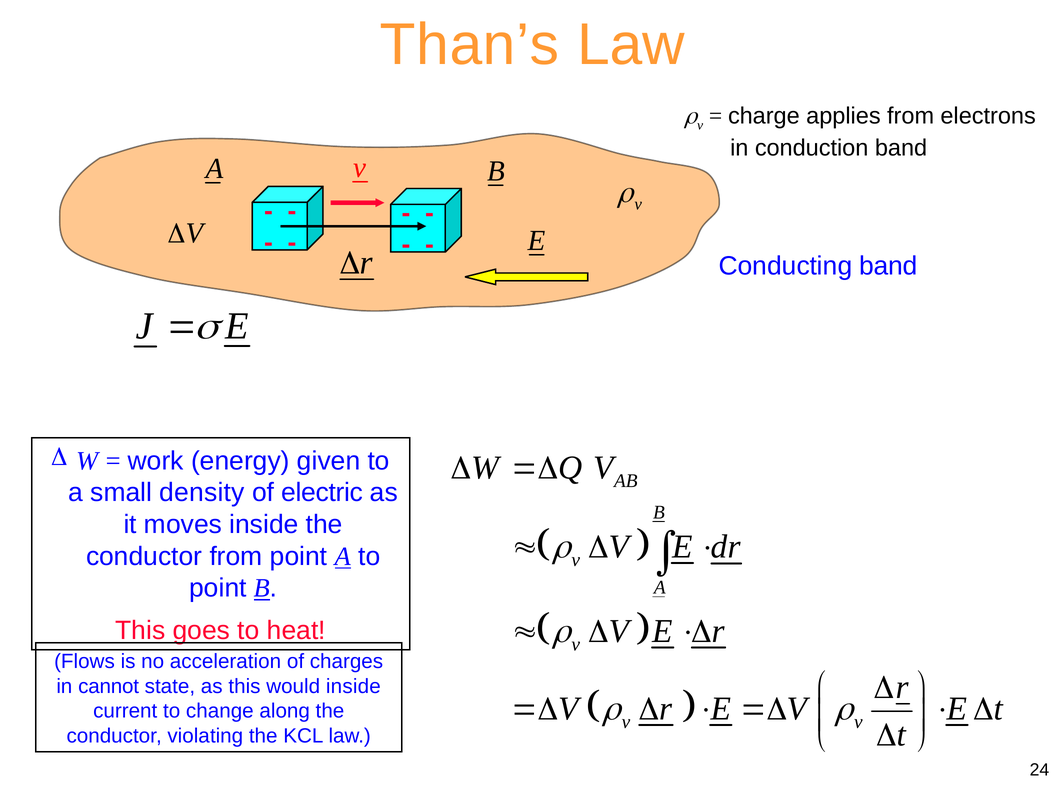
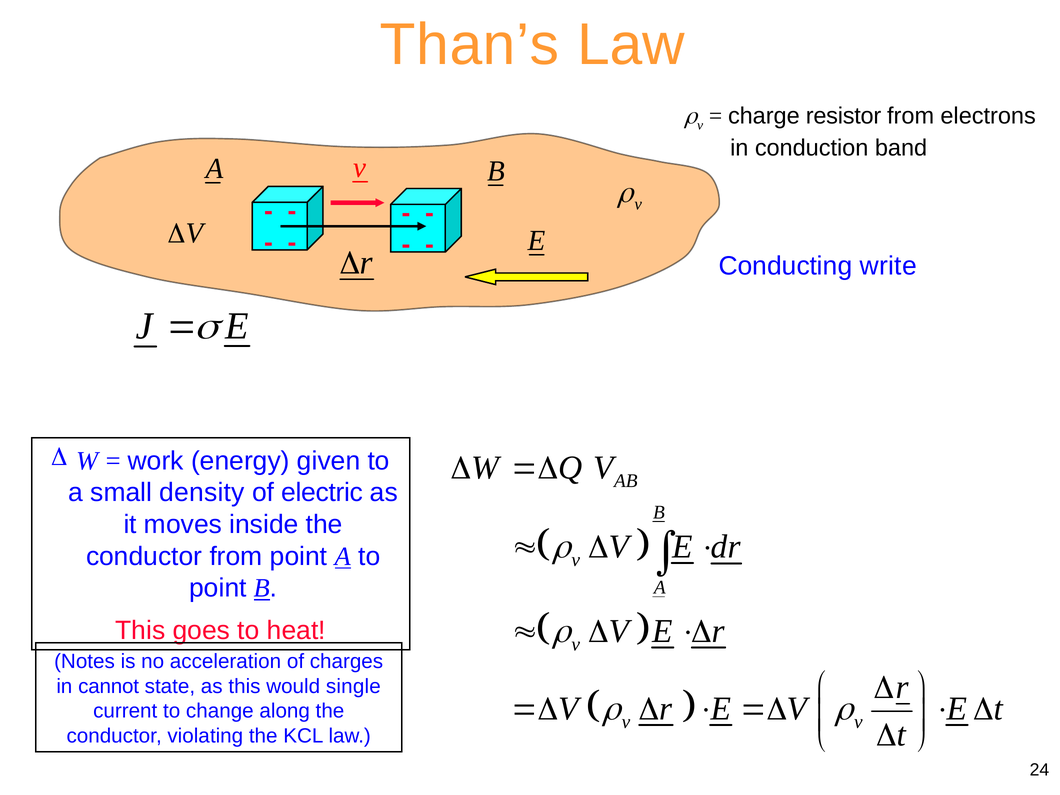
applies: applies -> resistor
Conducting band: band -> write
Flows: Flows -> Notes
would inside: inside -> single
